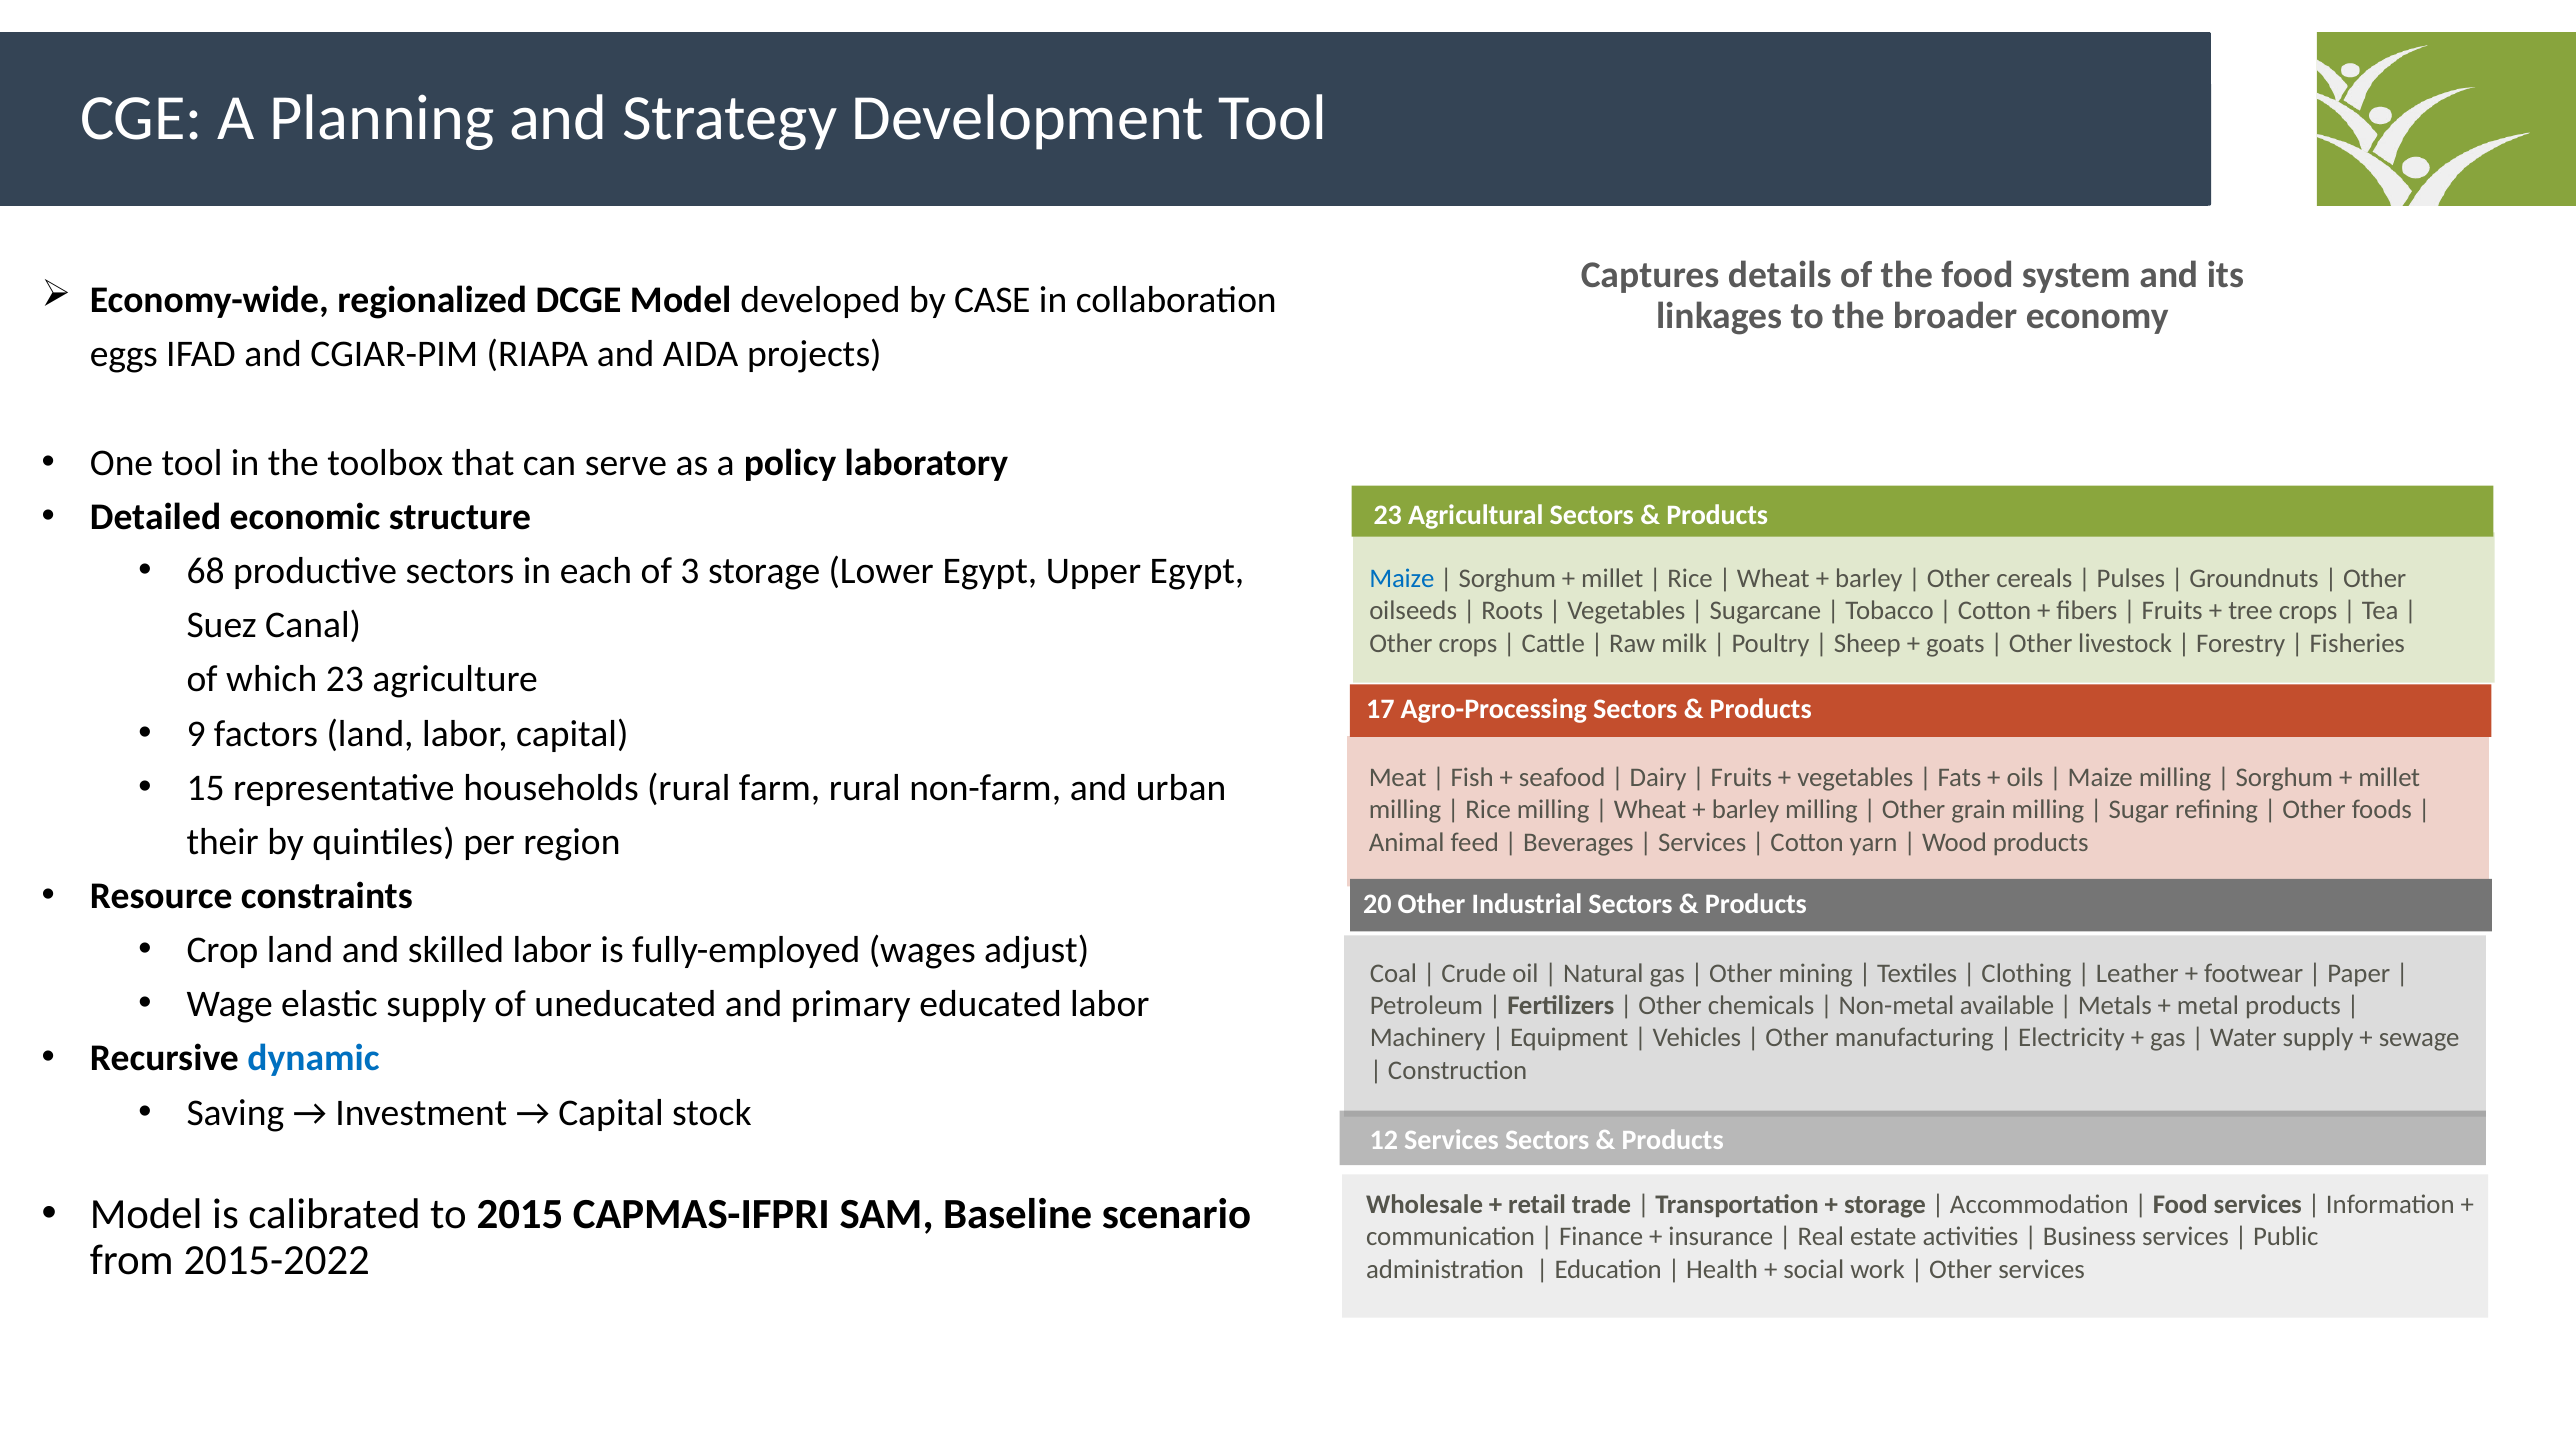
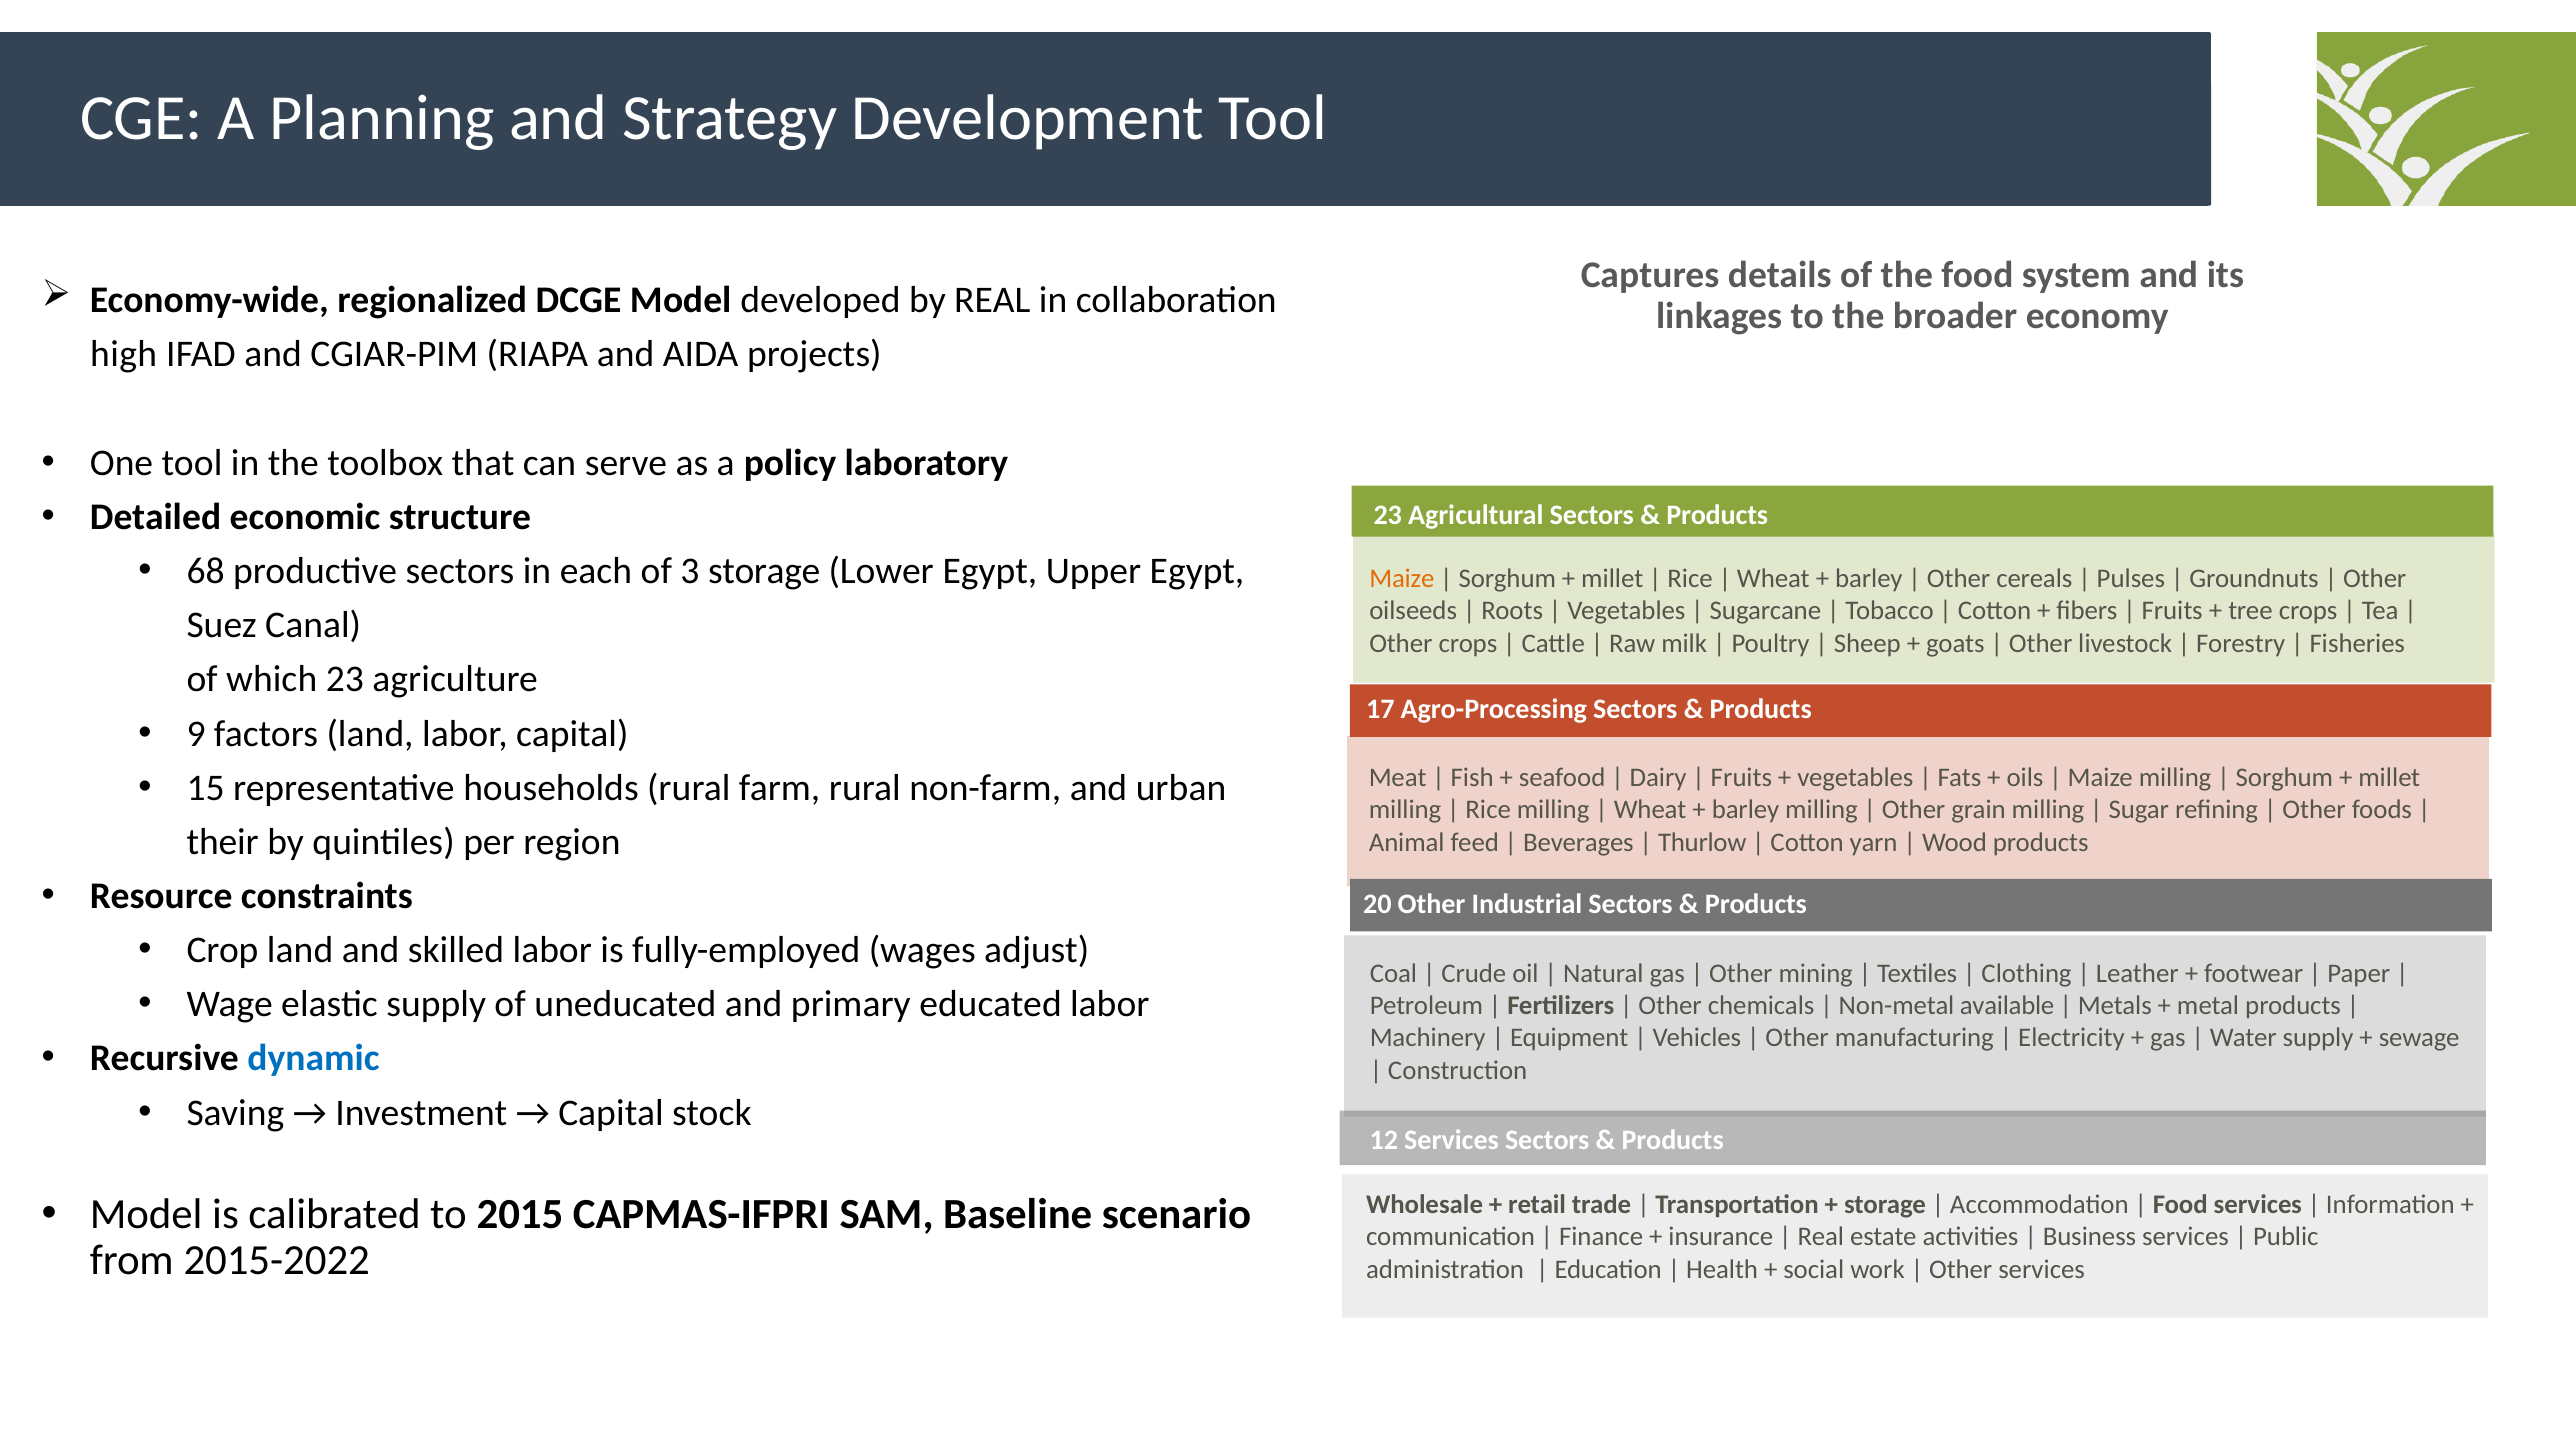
by CASE: CASE -> REAL
eggs: eggs -> high
Maize at (1402, 579) colour: blue -> orange
Services at (1702, 842): Services -> Thurlow
